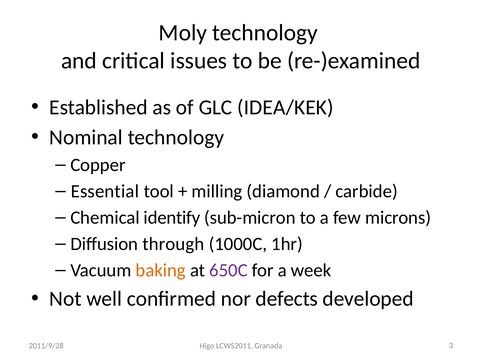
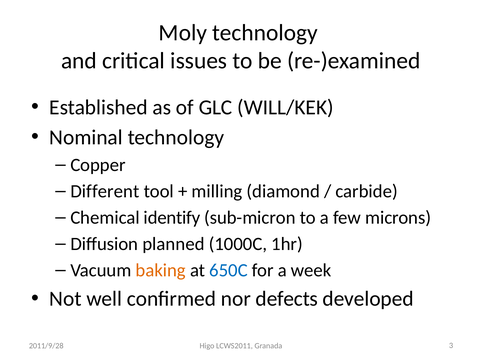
IDEA/KEK: IDEA/KEK -> WILL/KEK
Essential: Essential -> Different
through: through -> planned
650C colour: purple -> blue
